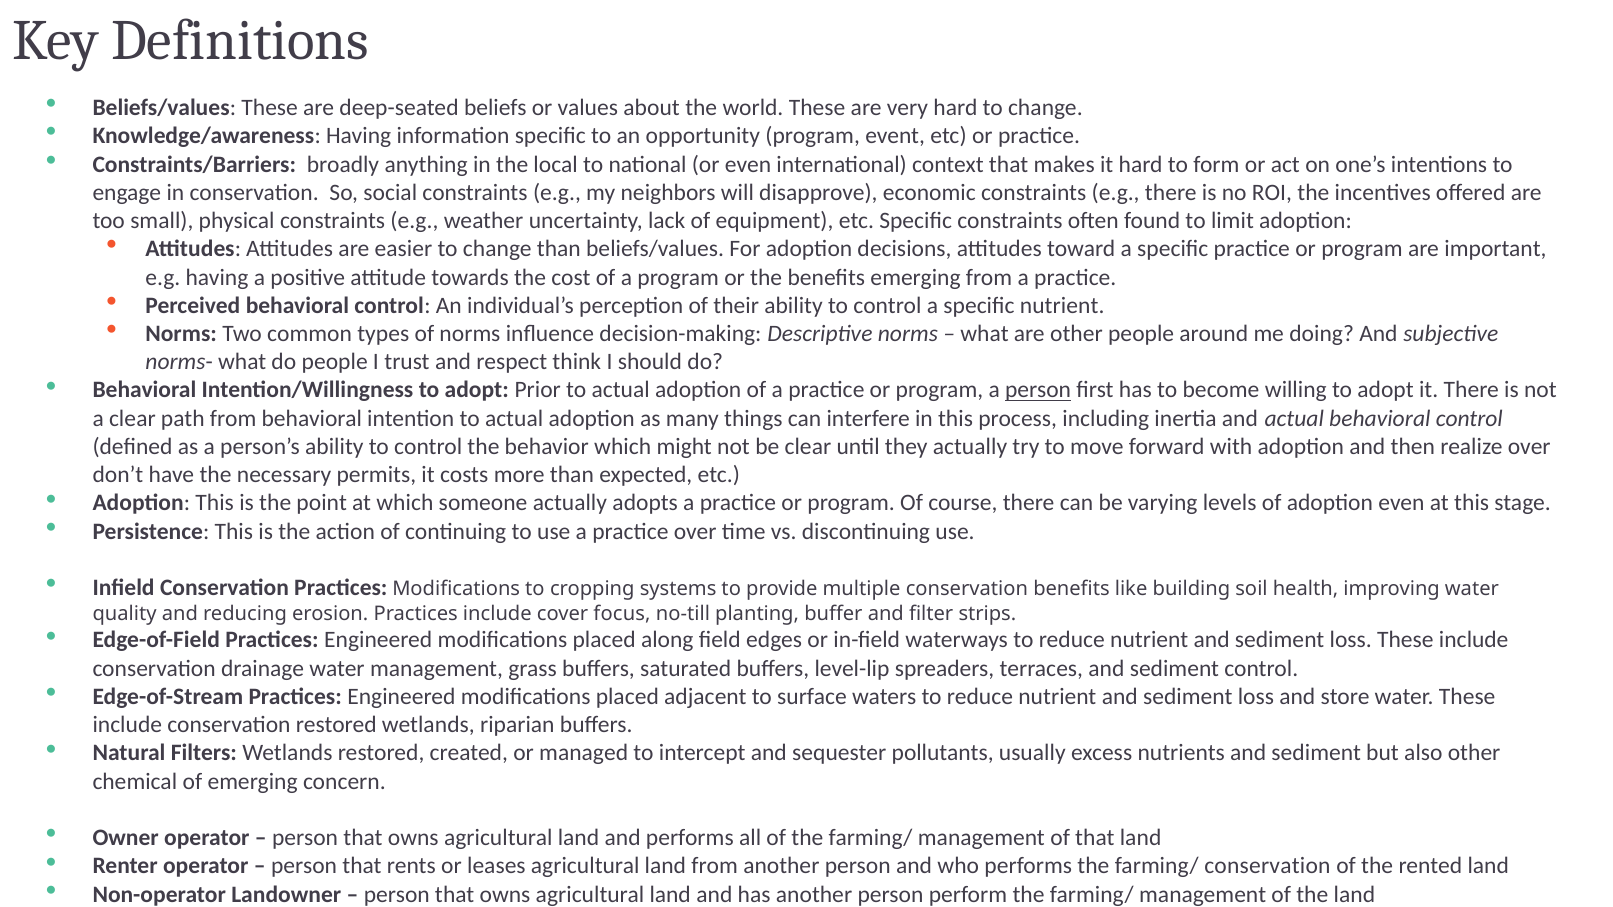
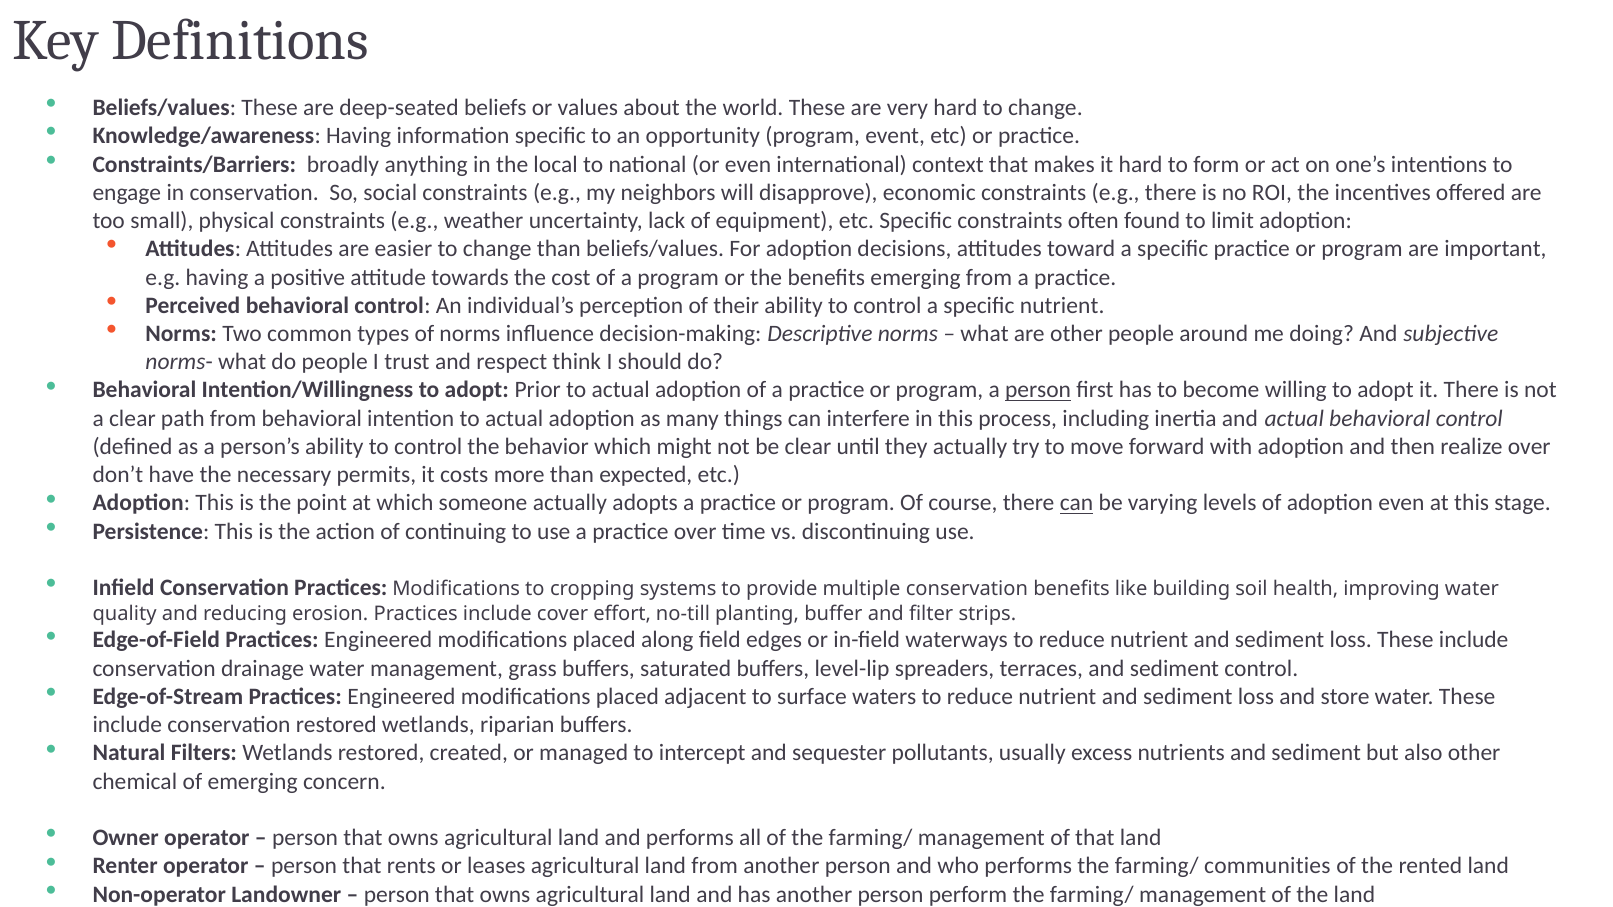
can at (1077, 503) underline: none -> present
focus: focus -> effort
farming/ conservation: conservation -> communities
